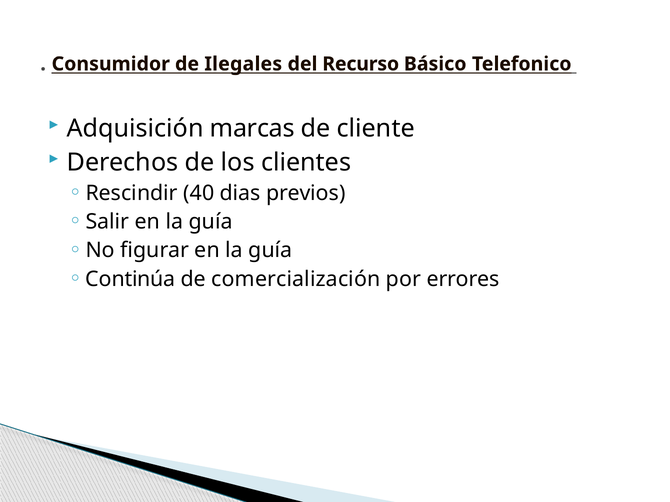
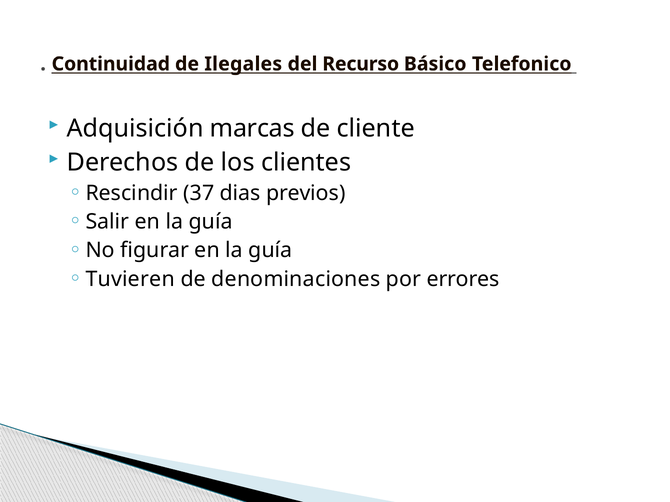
Consumidor: Consumidor -> Continuidad
40: 40 -> 37
Continúa: Continúa -> Tuvieren
comercialización: comercialización -> denominaciones
